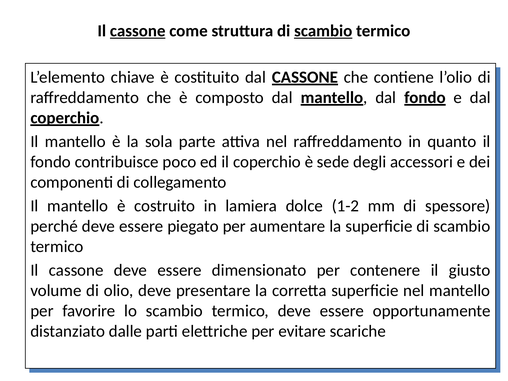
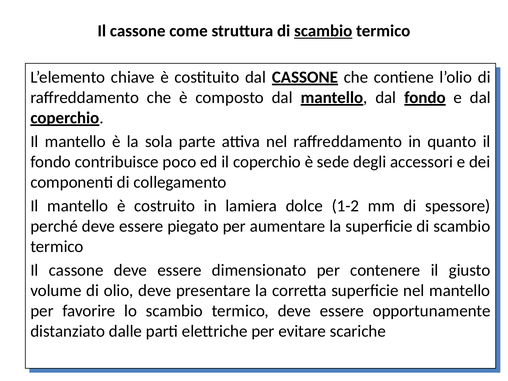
cassone at (138, 31) underline: present -> none
